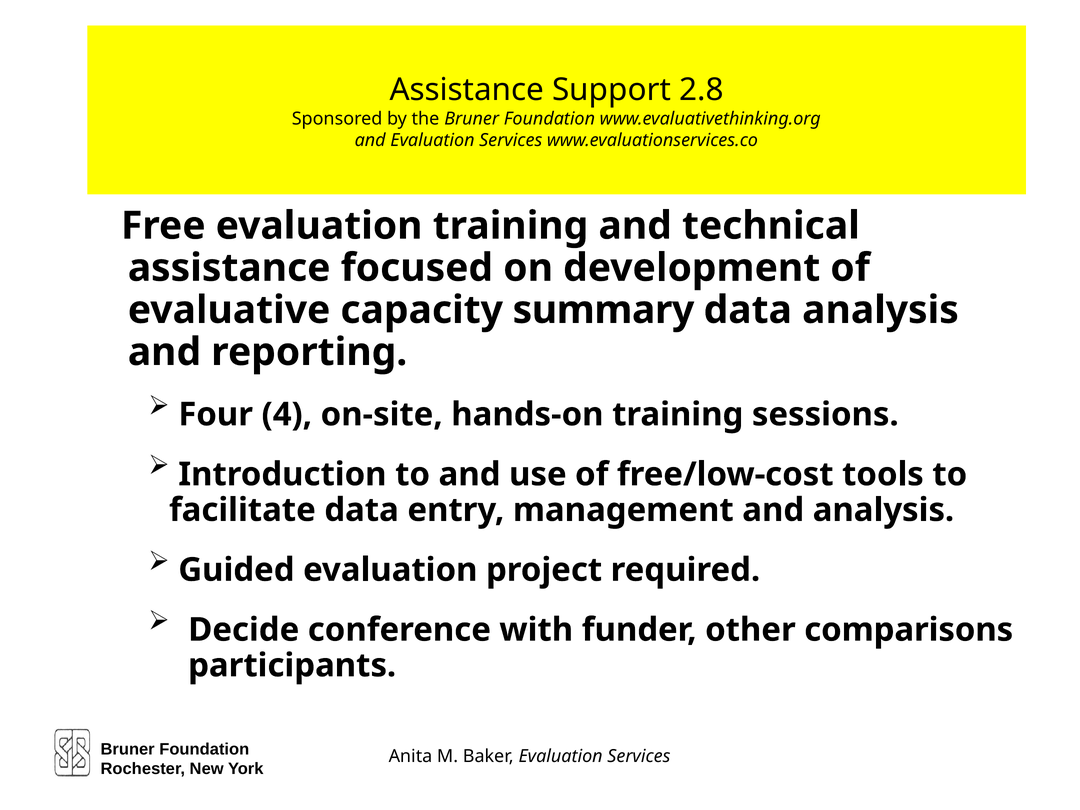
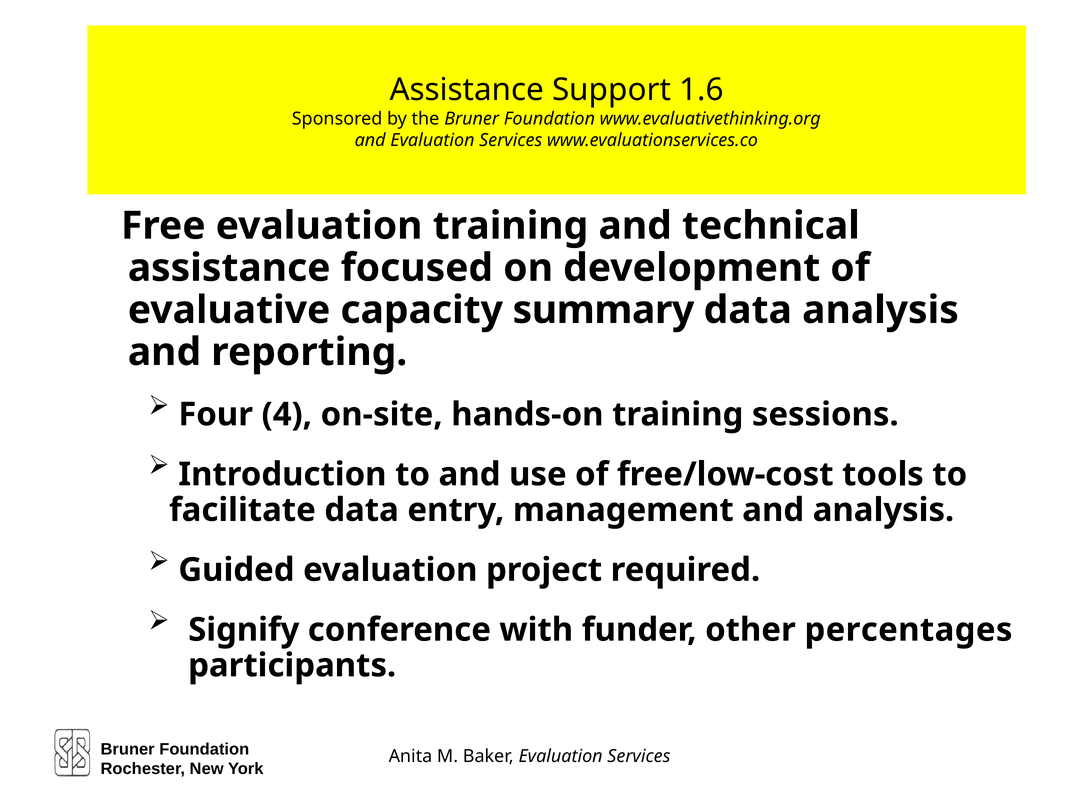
2.8: 2.8 -> 1.6
Decide: Decide -> Signify
comparisons: comparisons -> percentages
